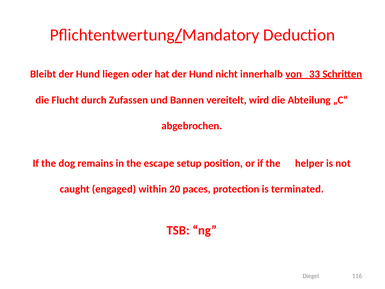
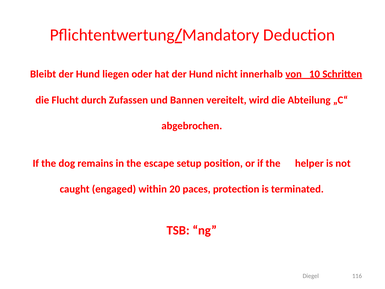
33: 33 -> 10
